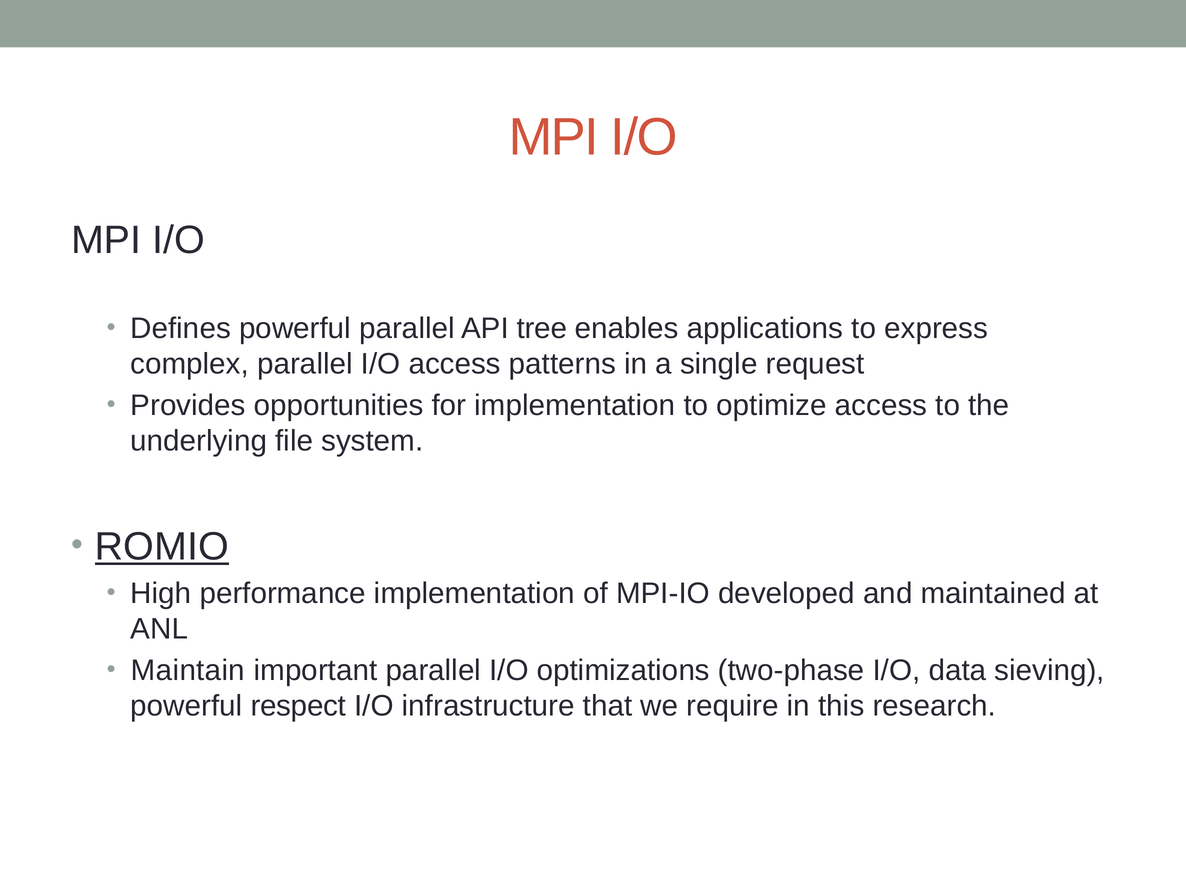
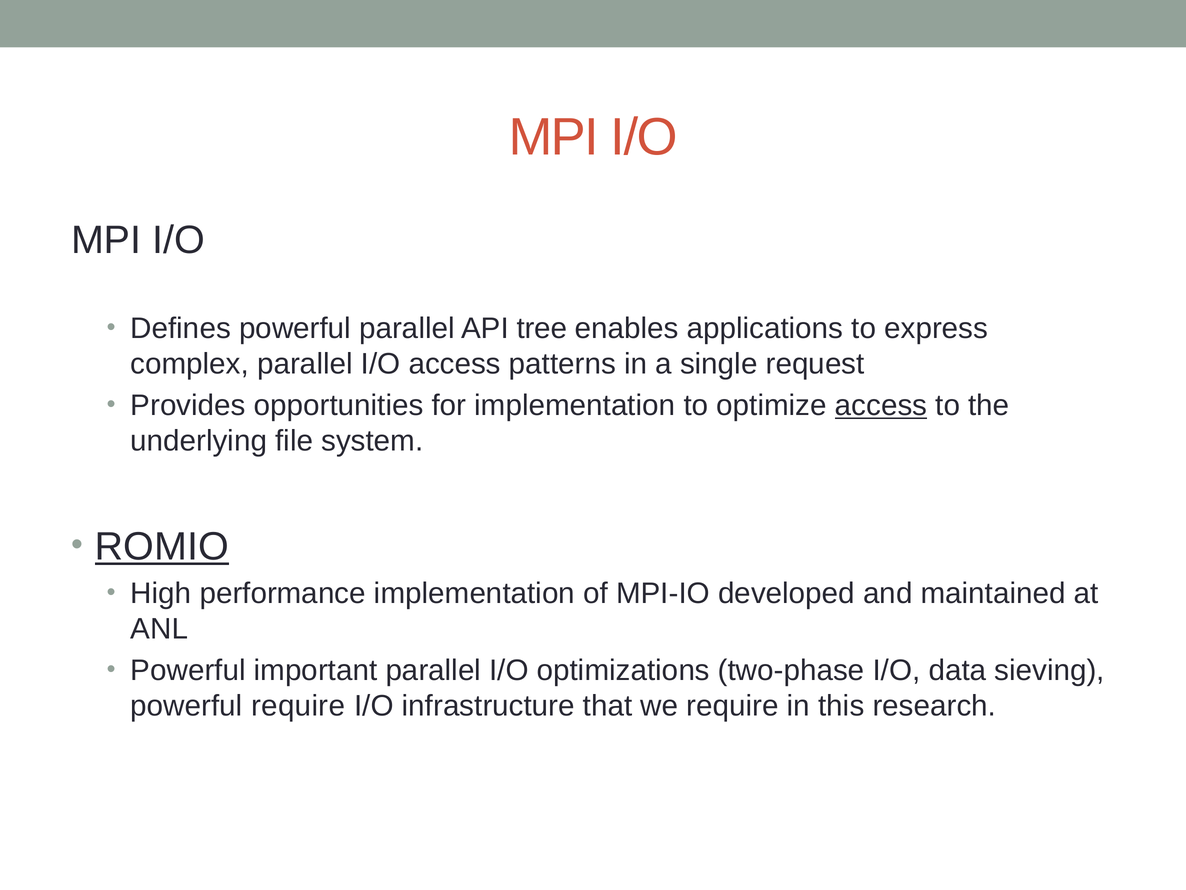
access at (881, 405) underline: none -> present
Maintain at (188, 670): Maintain -> Powerful
powerful respect: respect -> require
